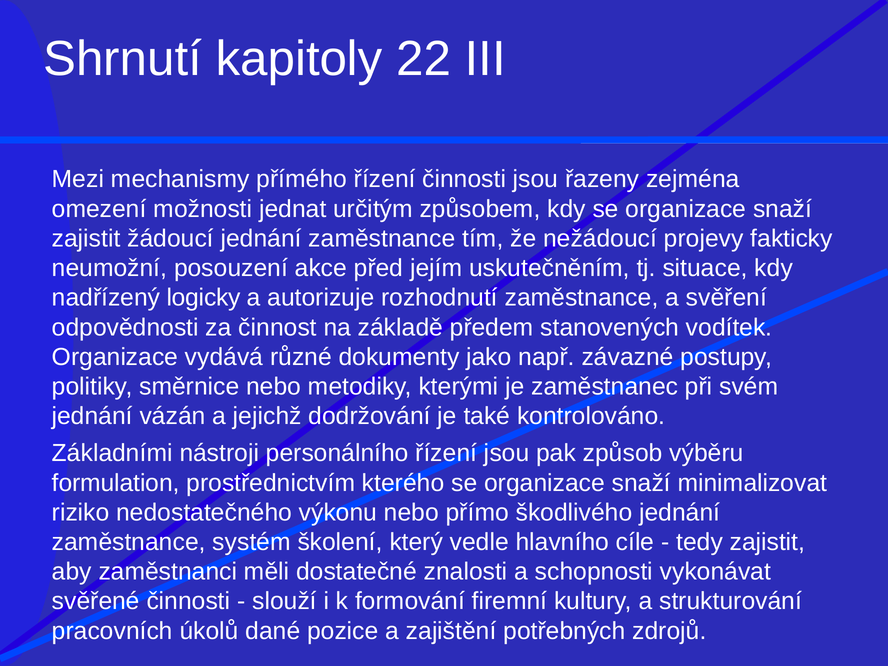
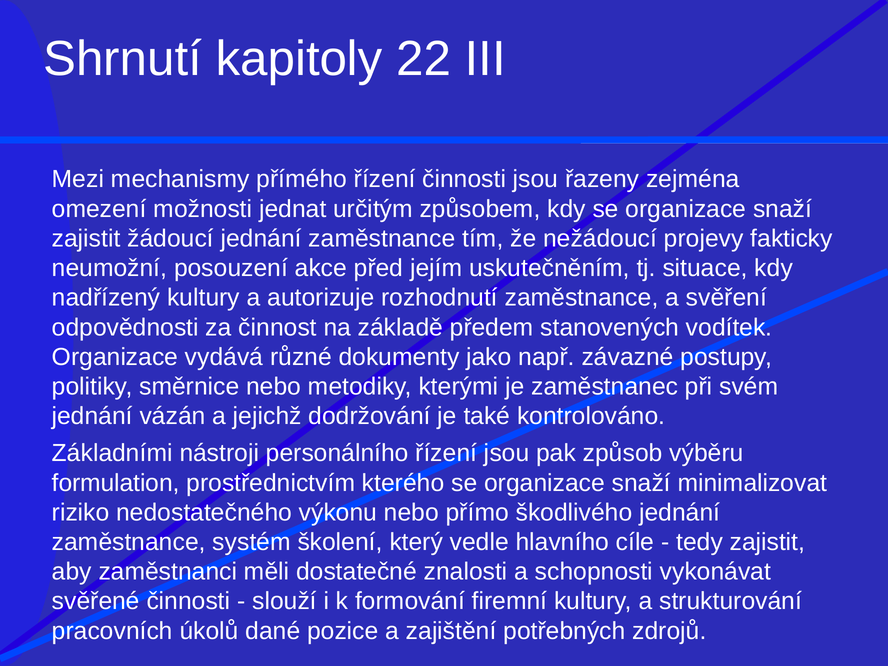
nadřízený logicky: logicky -> kultury
